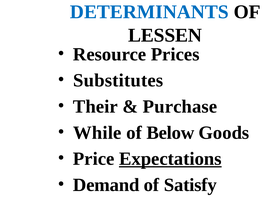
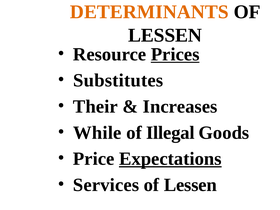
DETERMINANTS colour: blue -> orange
Prices underline: none -> present
Purchase: Purchase -> Increases
Below: Below -> Illegal
Demand: Demand -> Services
Satisfy at (190, 185): Satisfy -> Lessen
